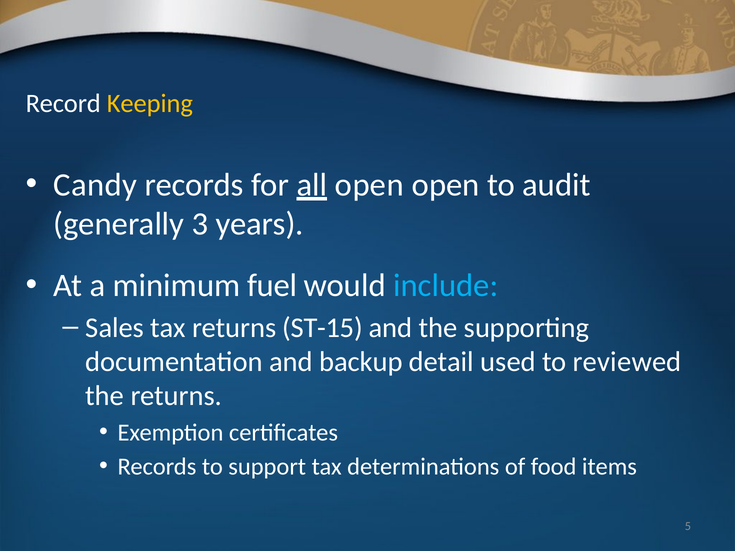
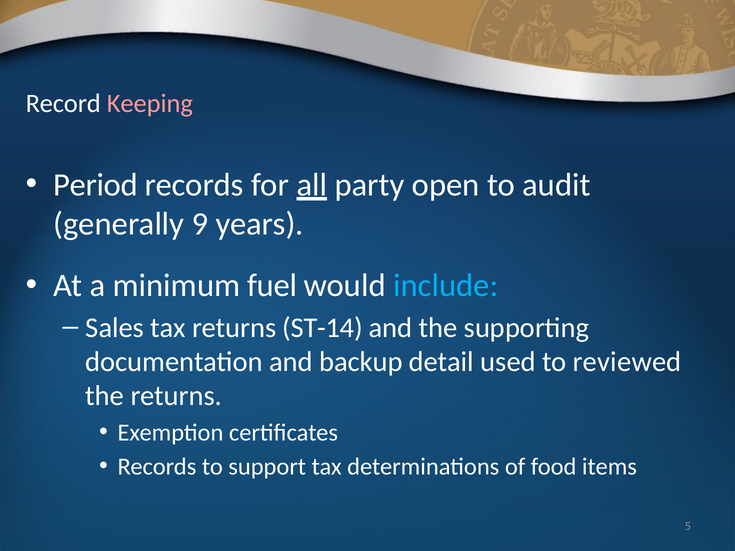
Keeping colour: yellow -> pink
Candy: Candy -> Period
open at (369, 185): open -> party
3: 3 -> 9
ST-15: ST-15 -> ST-14
